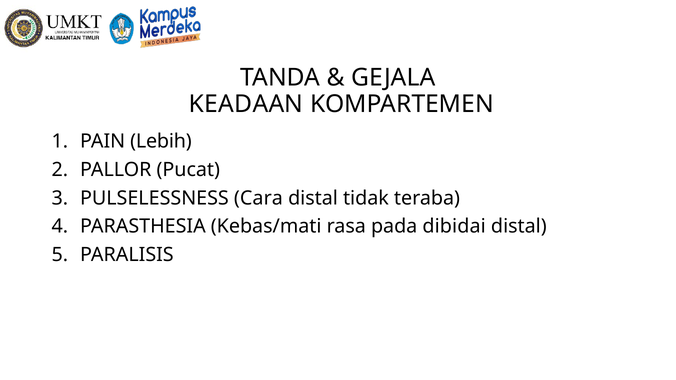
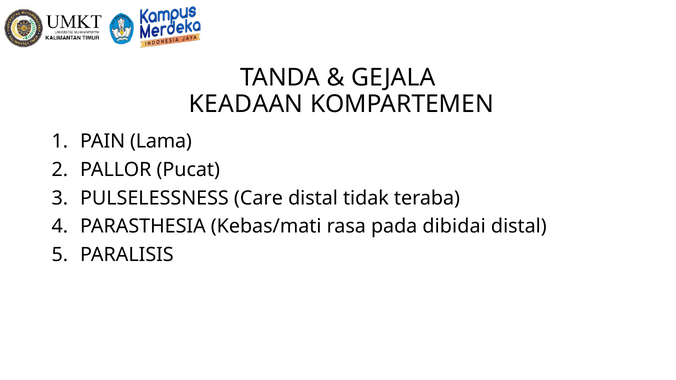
Lebih: Lebih -> Lama
Cara: Cara -> Care
